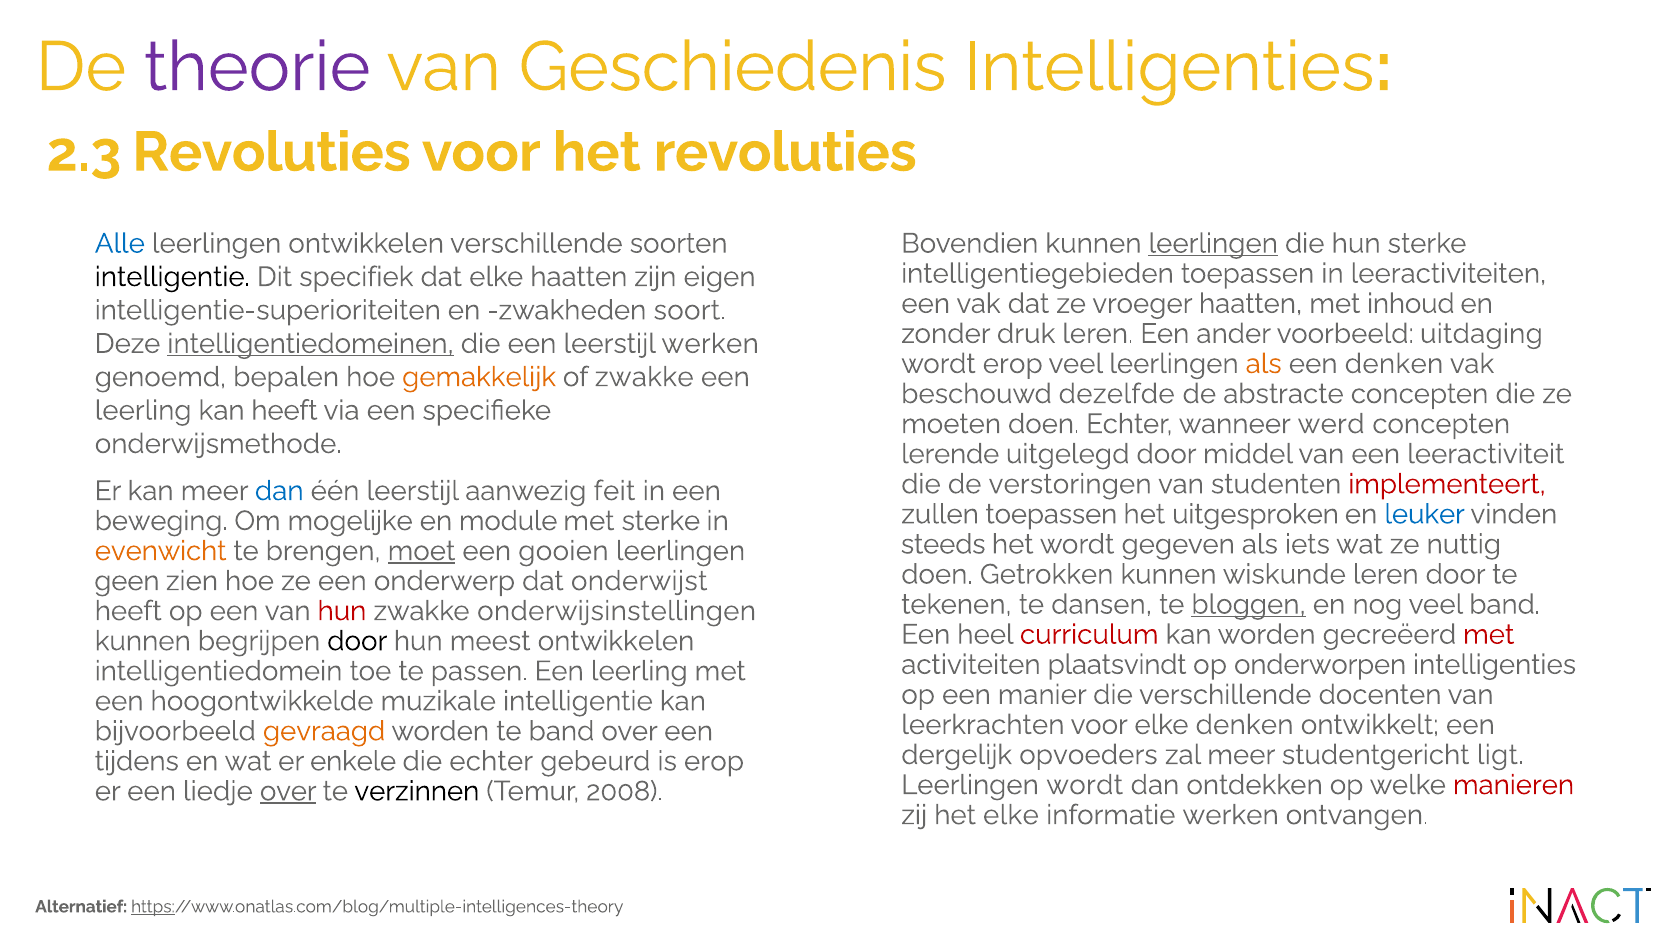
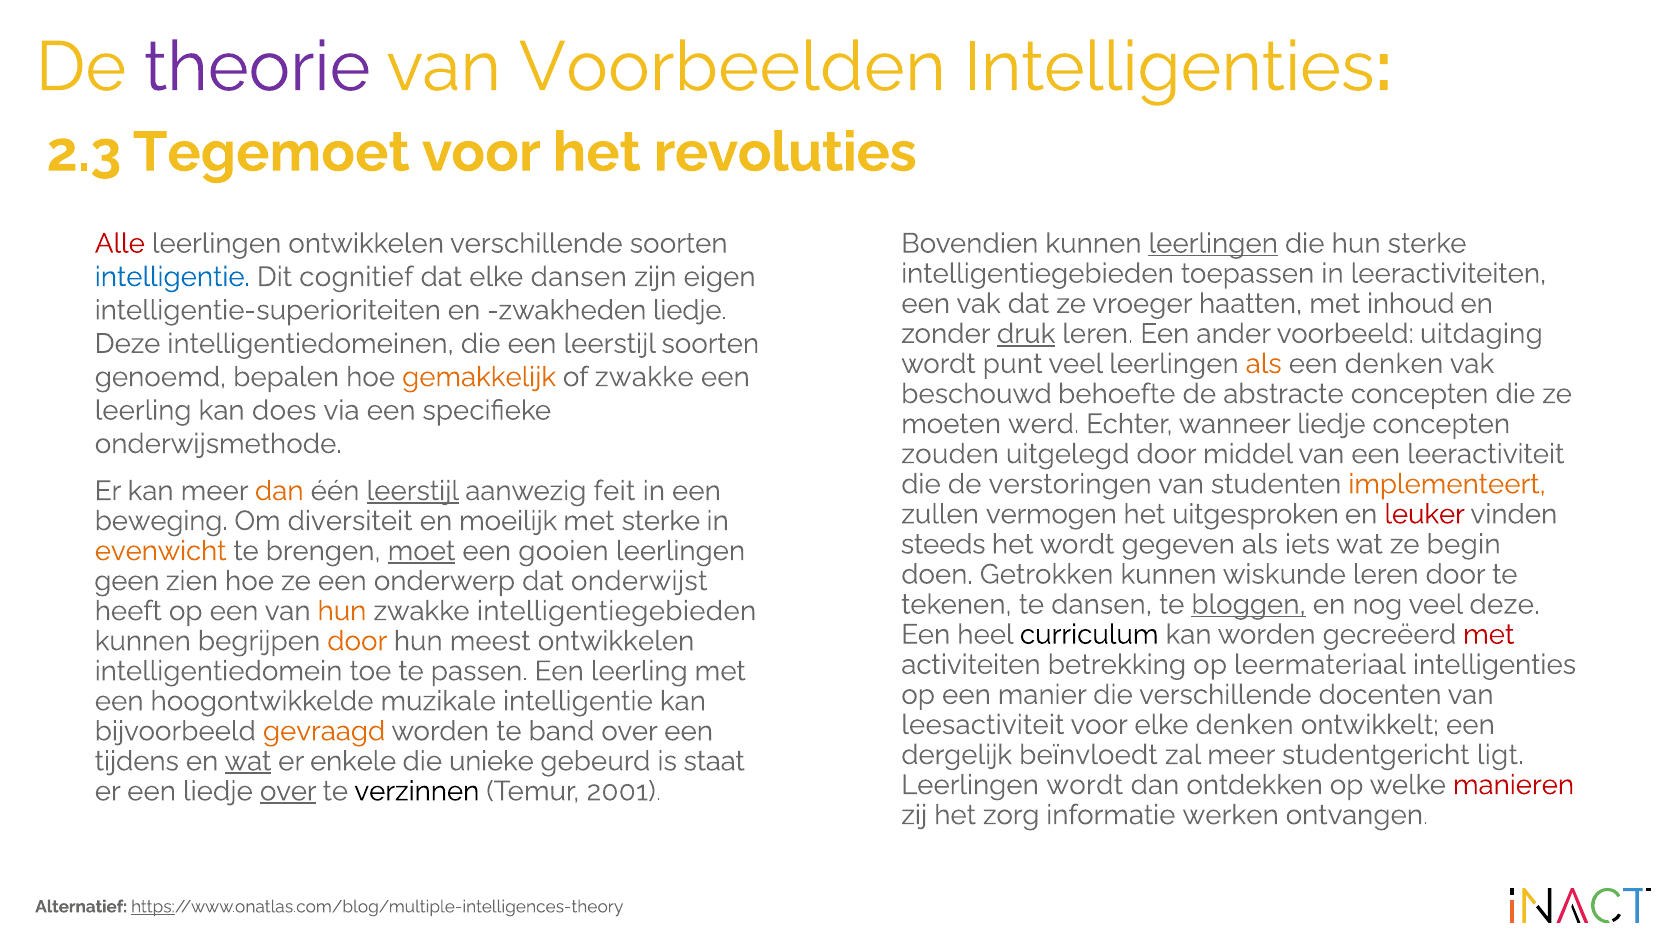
Geschiedenis: Geschiedenis -> Voorbeelden
2.3 Revoluties: Revoluties -> Tegemoet
Alle colour: blue -> red
intelligentie at (172, 277) colour: black -> blue
specifiek: specifiek -> cognitief
elke haatten: haatten -> dansen
zwakheden soort: soort -> liedje
druk underline: none -> present
intelligentiedomeinen underline: present -> none
leerstijl werken: werken -> soorten
wordt erop: erop -> punt
dezelfde: dezelfde -> behoefte
kan heeft: heeft -> does
moeten doen: doen -> werd
wanneer werd: werd -> liedje
lerende: lerende -> zouden
implementeert colour: red -> orange
dan at (279, 491) colour: blue -> orange
leerstijl at (413, 491) underline: none -> present
zullen toepassen: toepassen -> vermogen
leuker colour: blue -> red
mogelijke: mogelijke -> diversiteit
module: module -> moeilijk
nuttig: nuttig -> begin
veel band: band -> deze
hun at (342, 611) colour: red -> orange
zwakke onderwijsinstellingen: onderwijsinstellingen -> intelligentiegebieden
curriculum colour: red -> black
door at (357, 641) colour: black -> orange
plaatsvindt: plaatsvindt -> betrekking
onderworpen: onderworpen -> leermateriaal
leerkrachten: leerkrachten -> leesactiviteit
opvoeders: opvoeders -> beïnvloedt
wat at (248, 761) underline: none -> present
die echter: echter -> unieke
is erop: erop -> staat
2008: 2008 -> 2001
het elke: elke -> zorg
